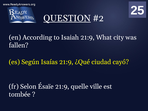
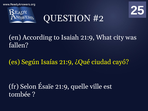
QUESTION underline: present -> none
